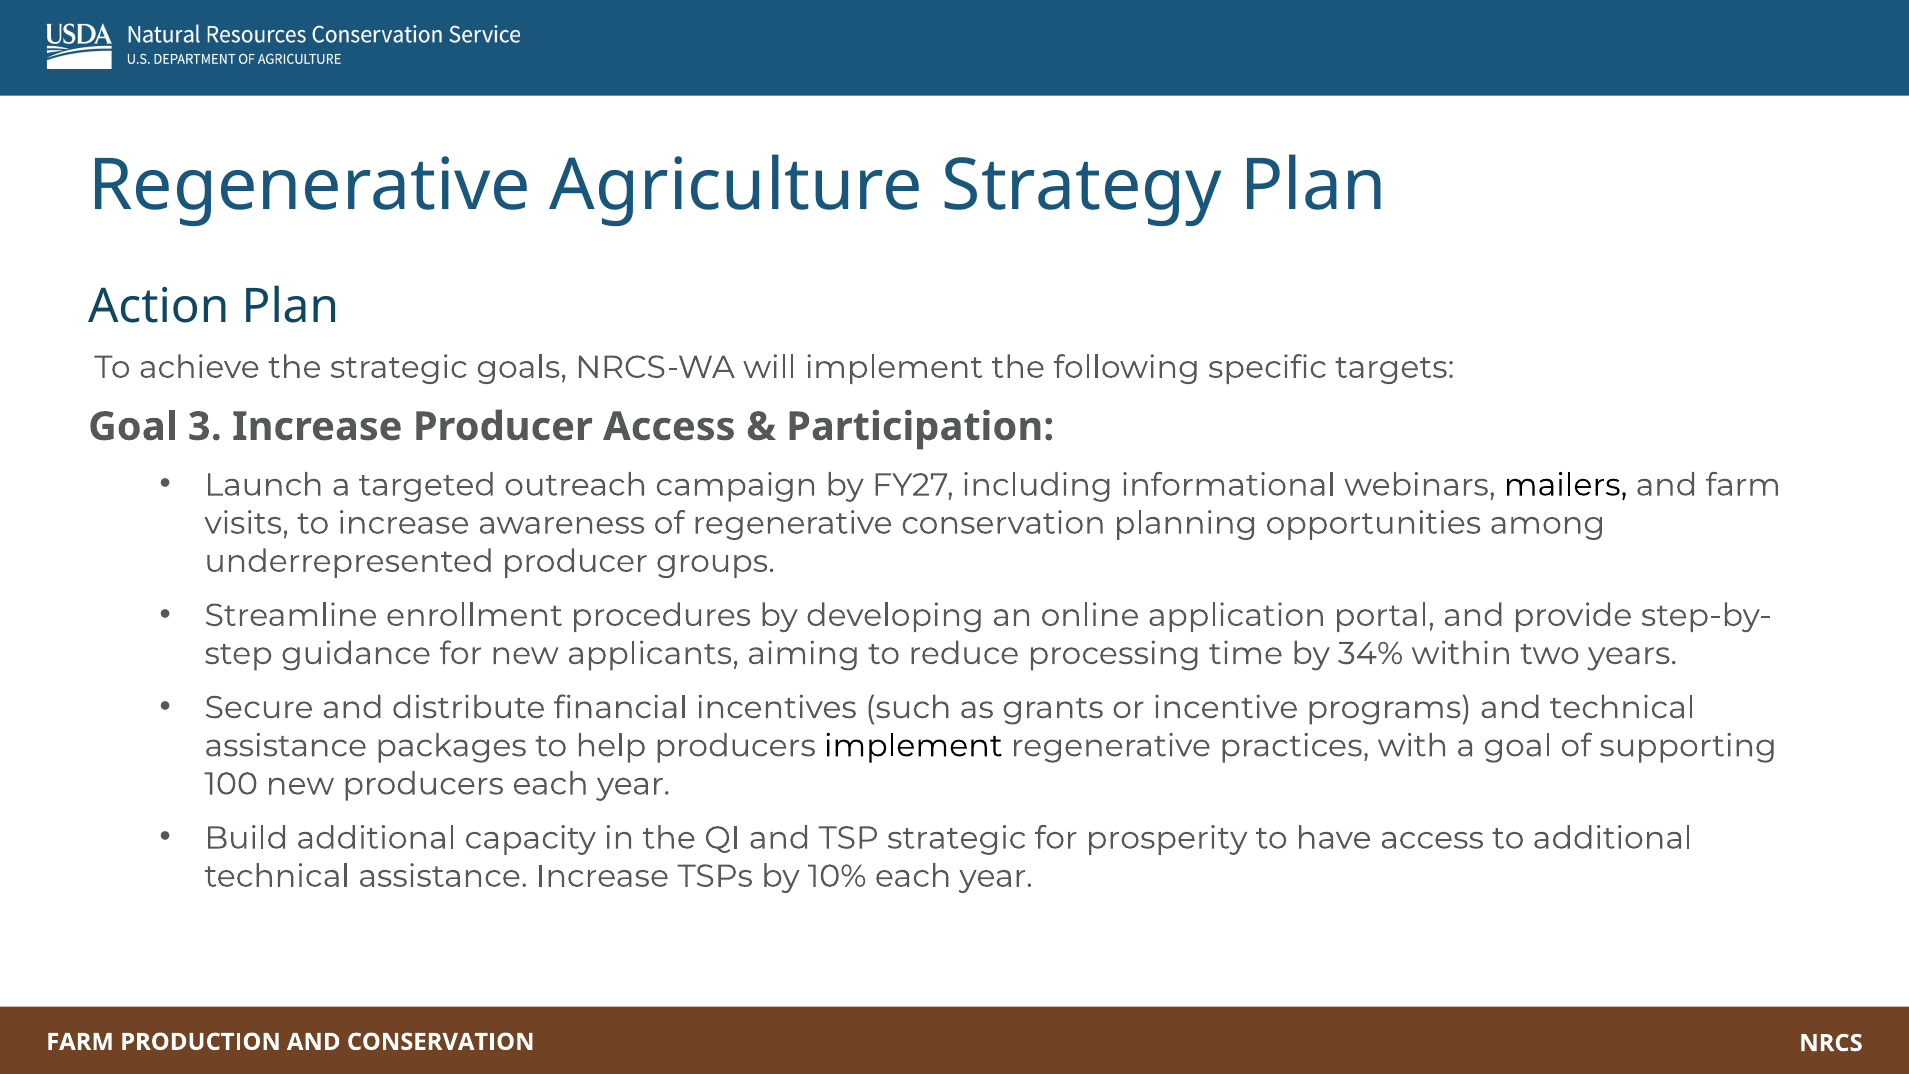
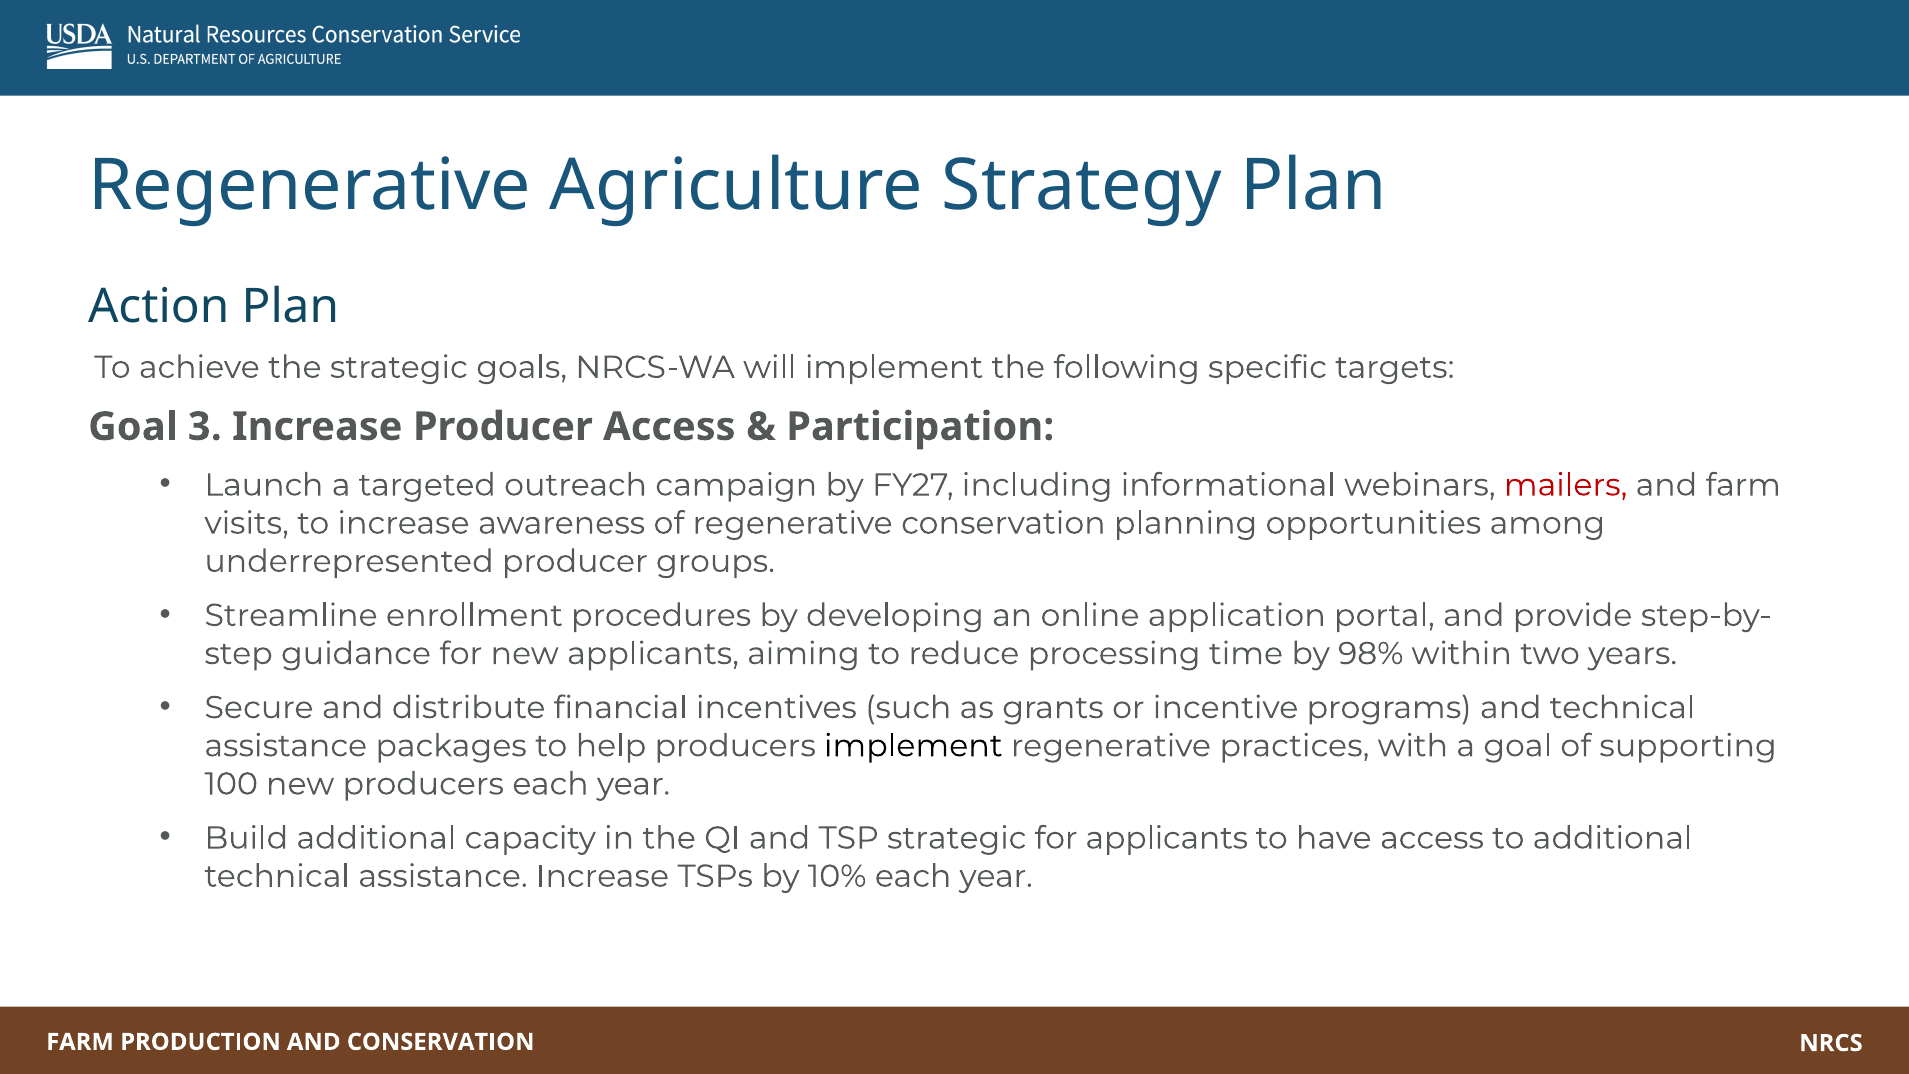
mailers colour: black -> red
34%: 34% -> 98%
for prosperity: prosperity -> applicants
